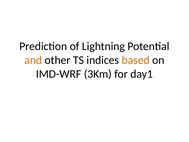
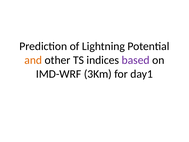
based colour: orange -> purple
